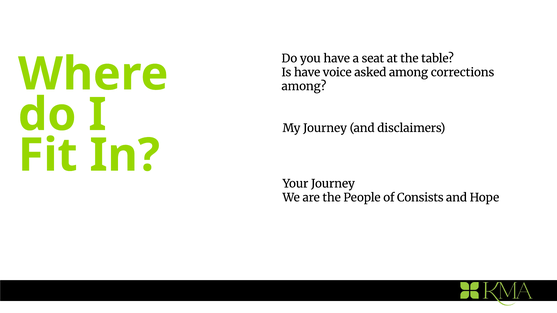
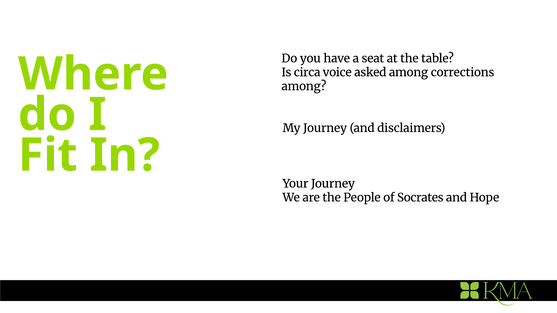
Is have: have -> circa
Consists: Consists -> Socrates
